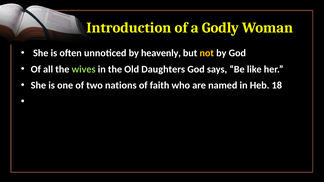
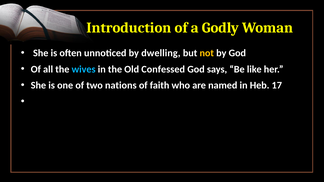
heavenly: heavenly -> dwelling
wives colour: light green -> light blue
Daughters: Daughters -> Confessed
18: 18 -> 17
